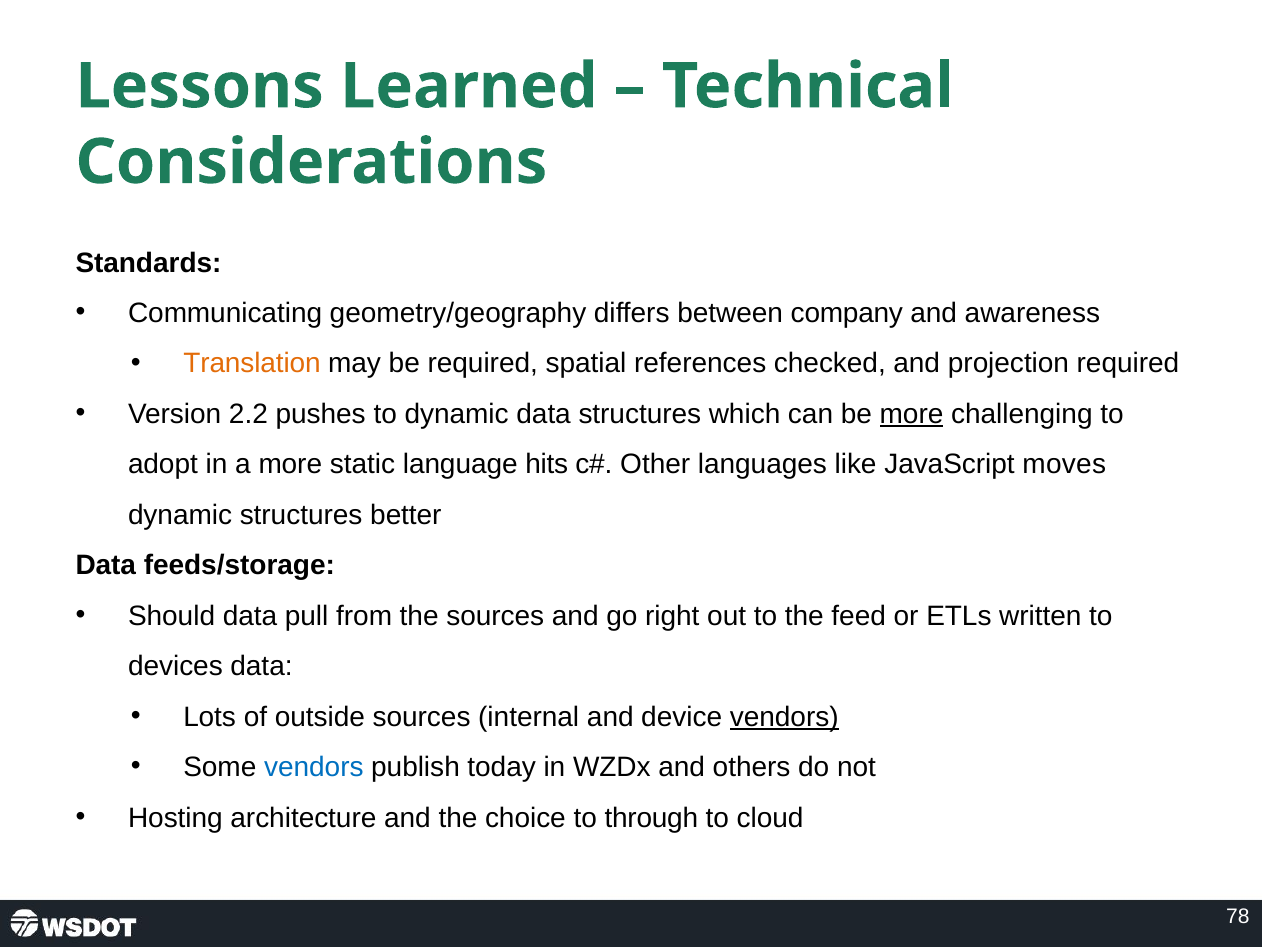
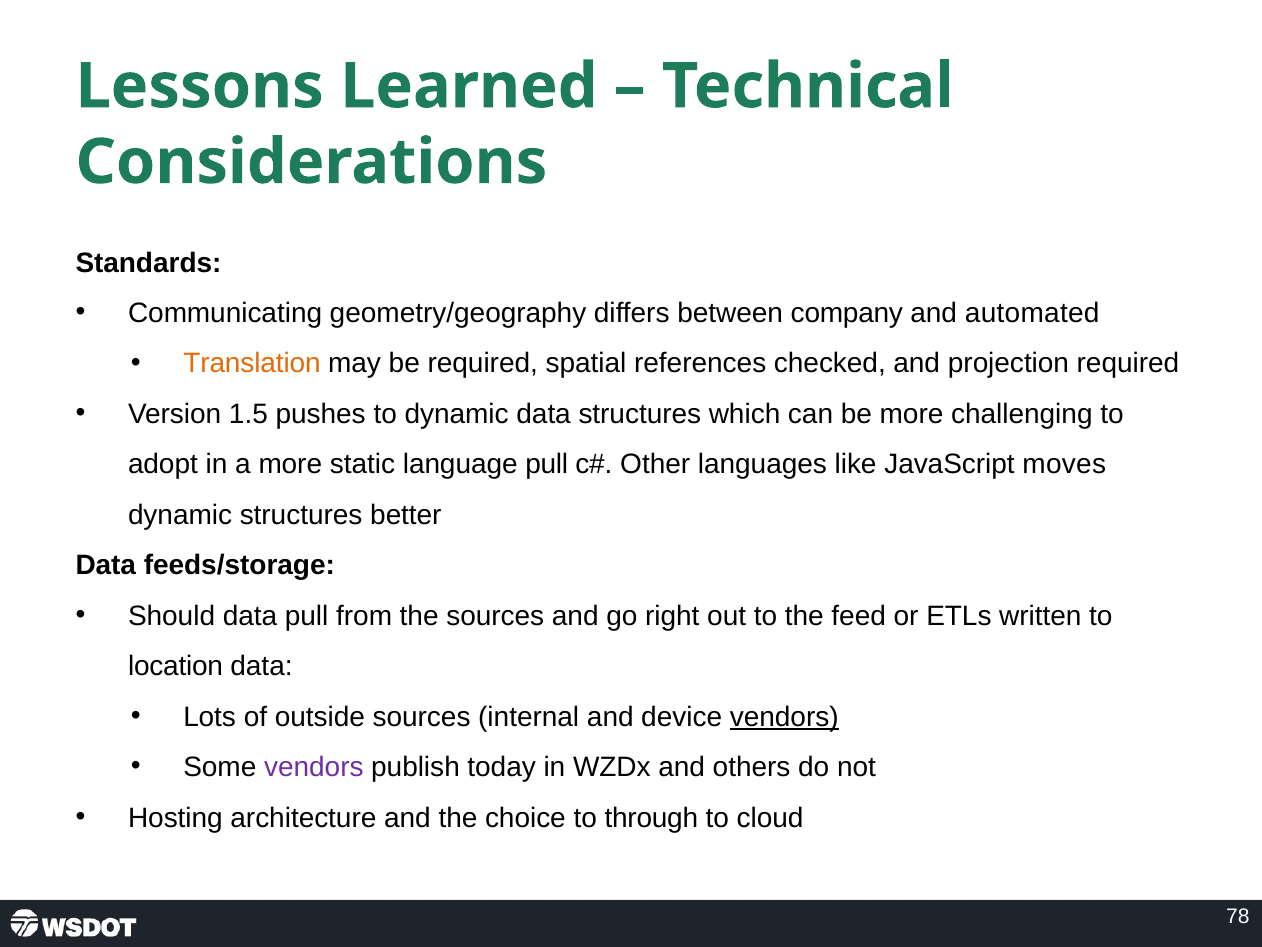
awareness: awareness -> automated
2.2: 2.2 -> 1.5
more at (912, 414) underline: present -> none
language hits: hits -> pull
devices: devices -> location
vendors at (314, 767) colour: blue -> purple
